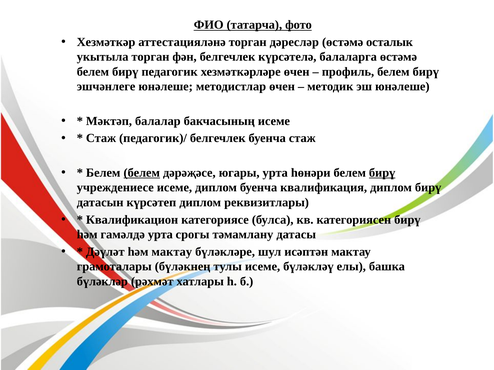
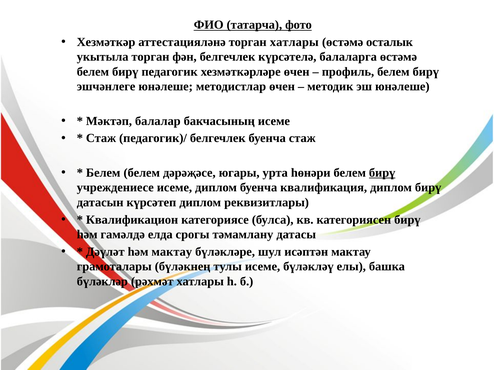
торган дәресләр: дәресләр -> хатлары
белем at (142, 173) underline: present -> none
гамәлдә урта: урта -> елда
